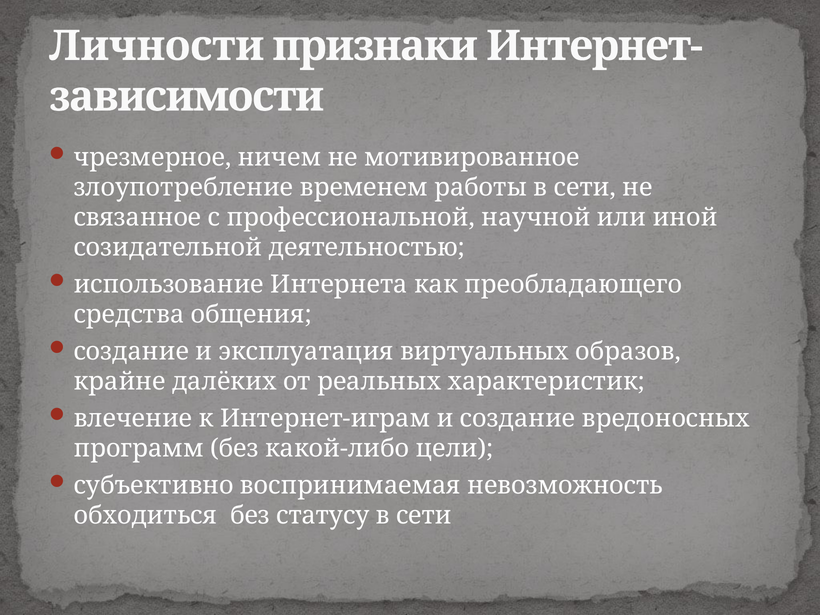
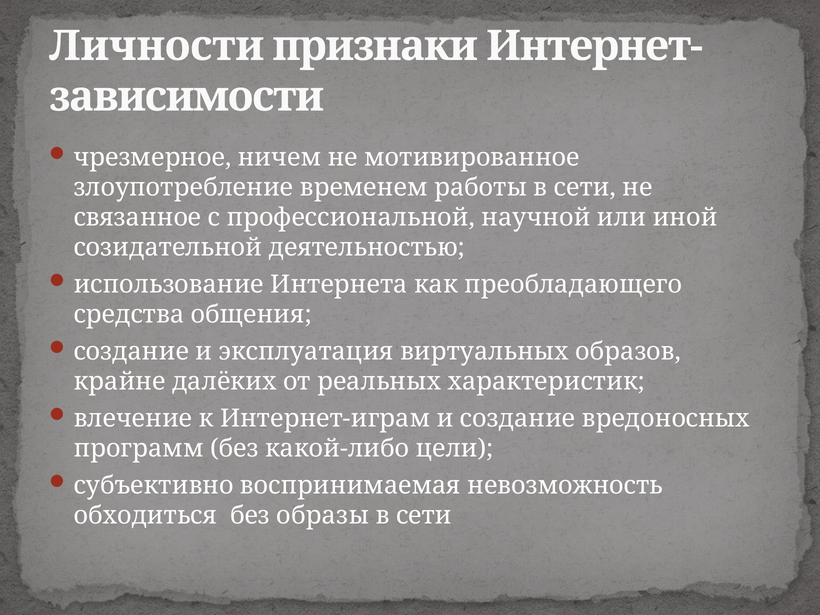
статусу: статусу -> образы
